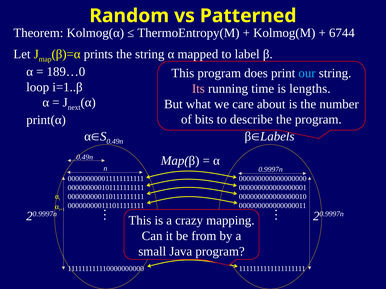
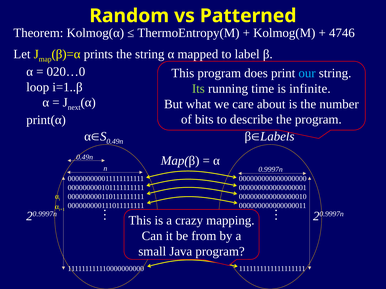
6744: 6744 -> 4746
189…0: 189…0 -> 020…0
Its colour: pink -> light green
lengths: lengths -> infinite
